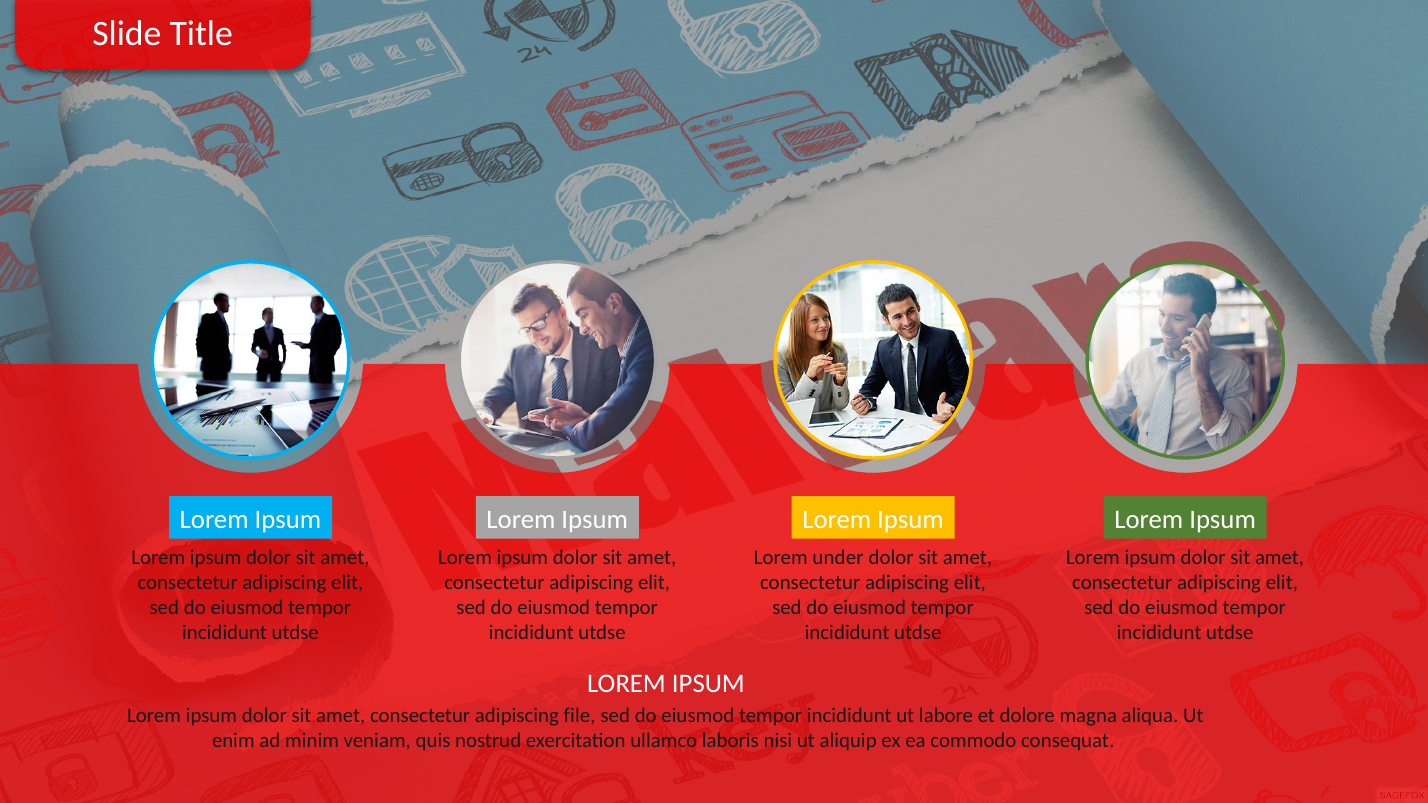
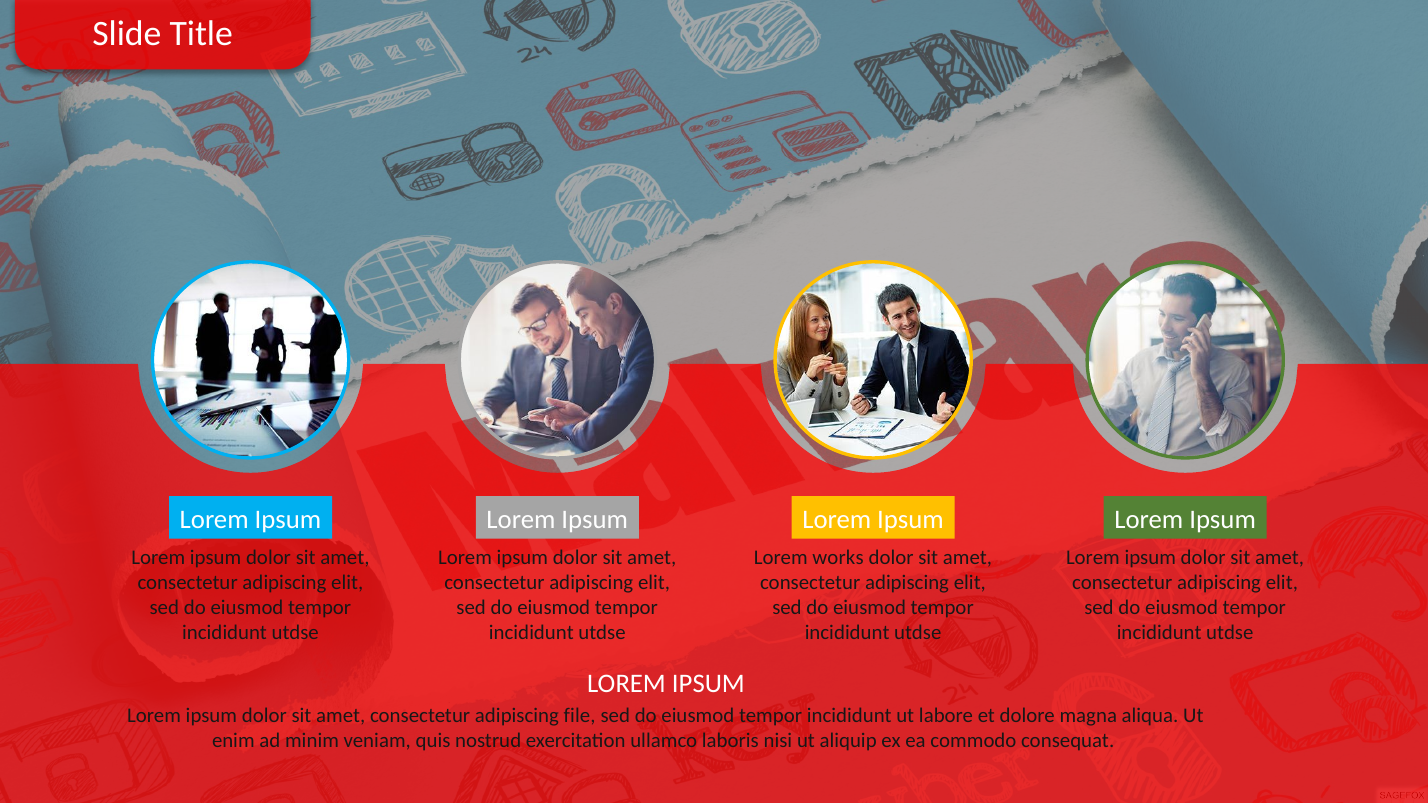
under: under -> works
